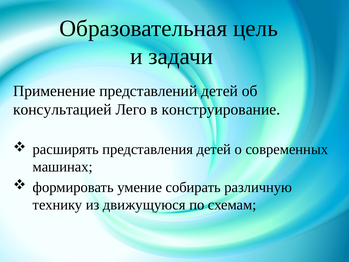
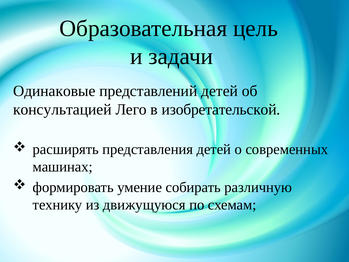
Применение: Применение -> Одинаковые
конструирование: конструирование -> изобретательской
